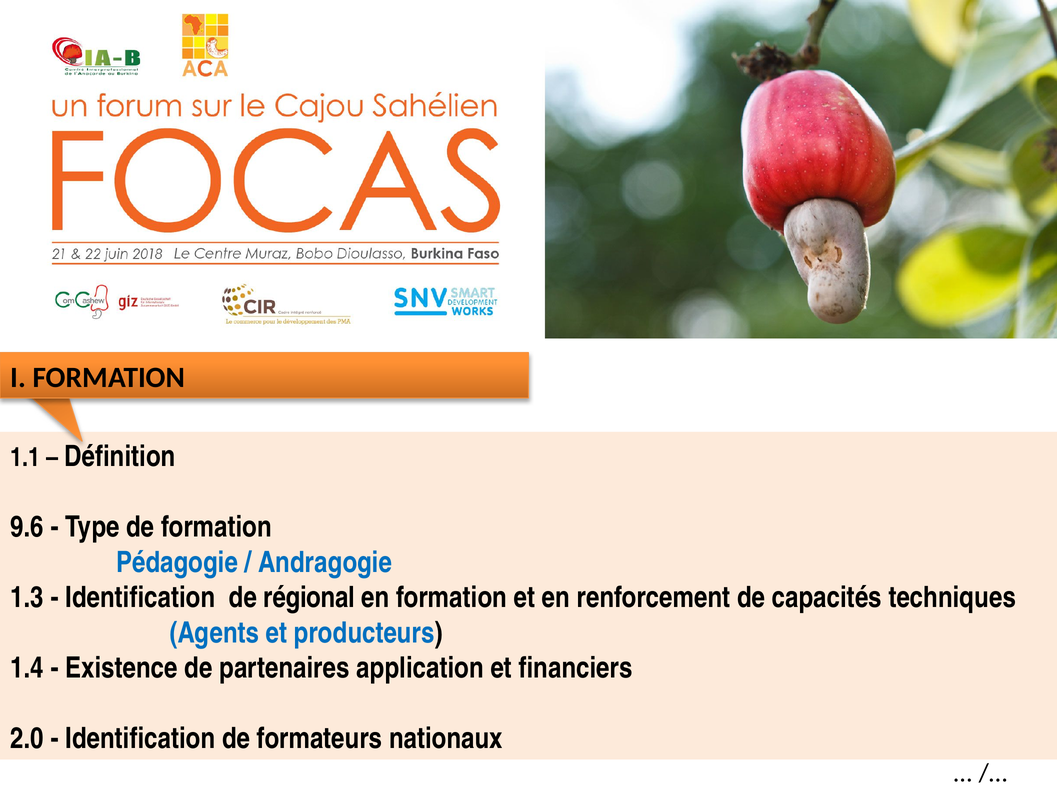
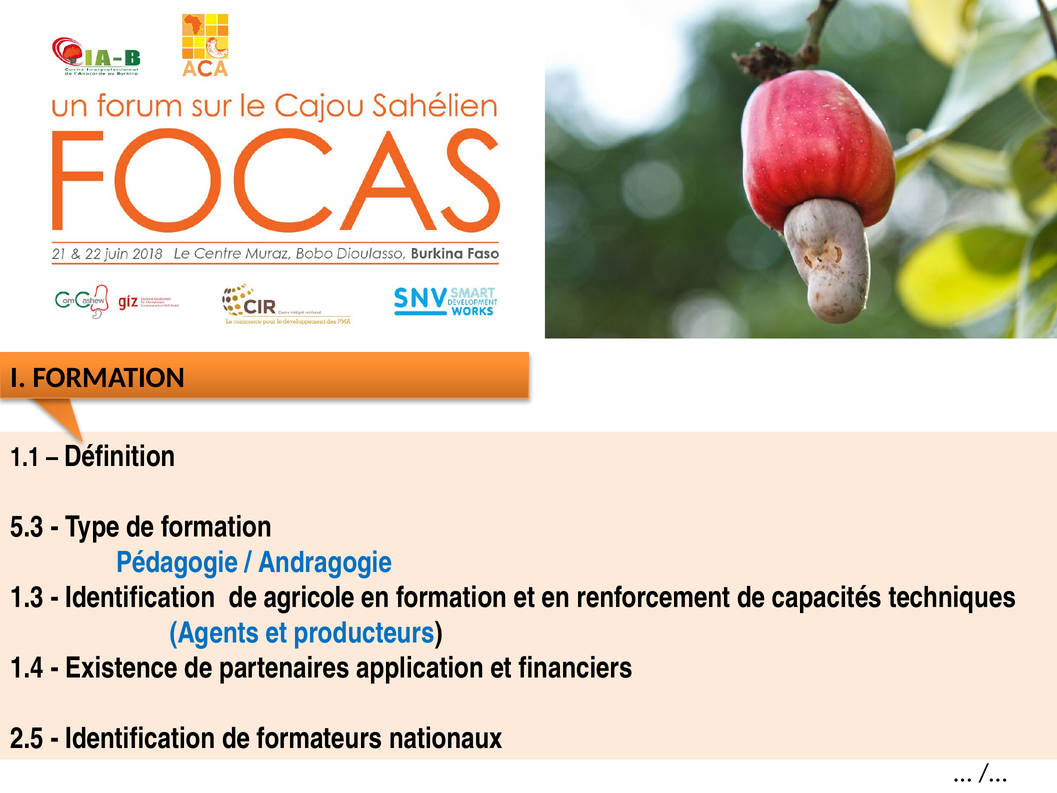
9.6: 9.6 -> 5.3
régional: régional -> agricole
2.0: 2.0 -> 2.5
